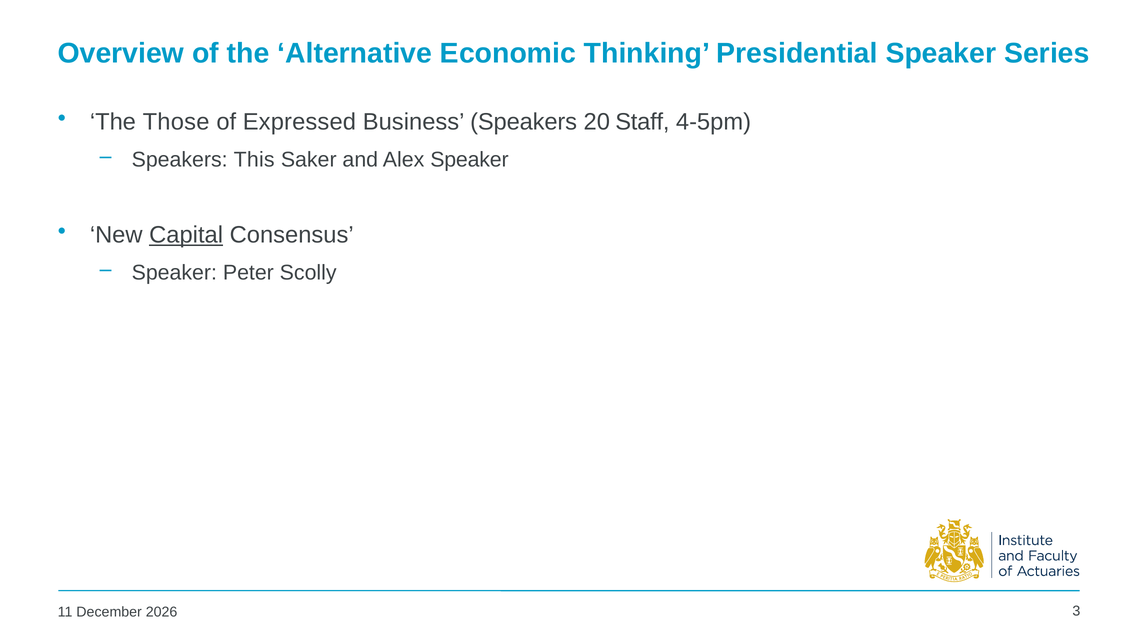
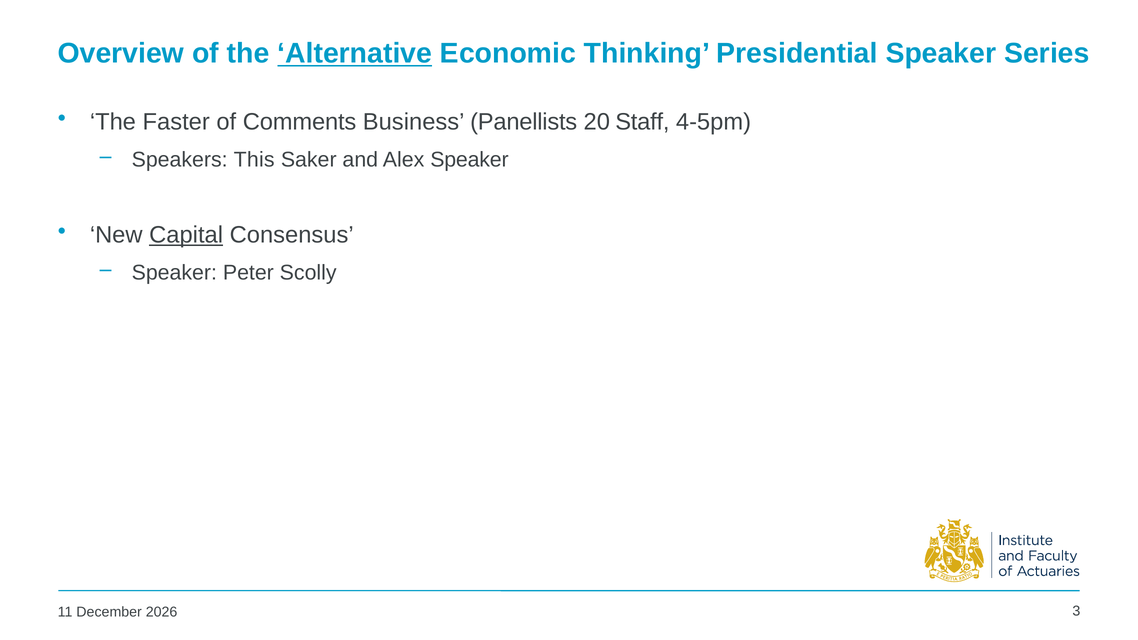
Alternative underline: none -> present
Those: Those -> Faster
Expressed: Expressed -> Comments
Business Speakers: Speakers -> Panellists
